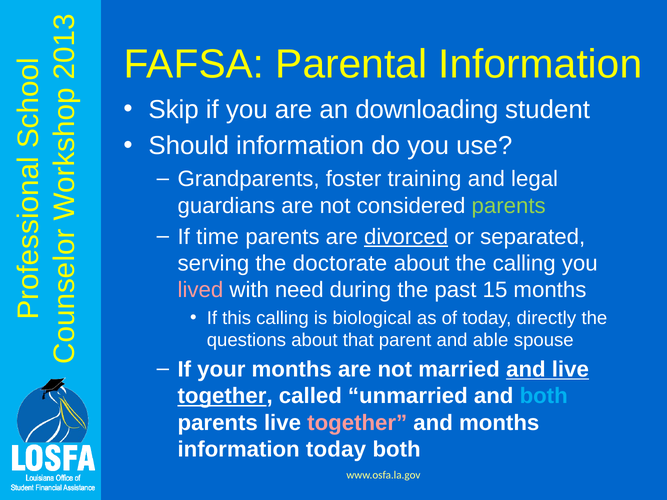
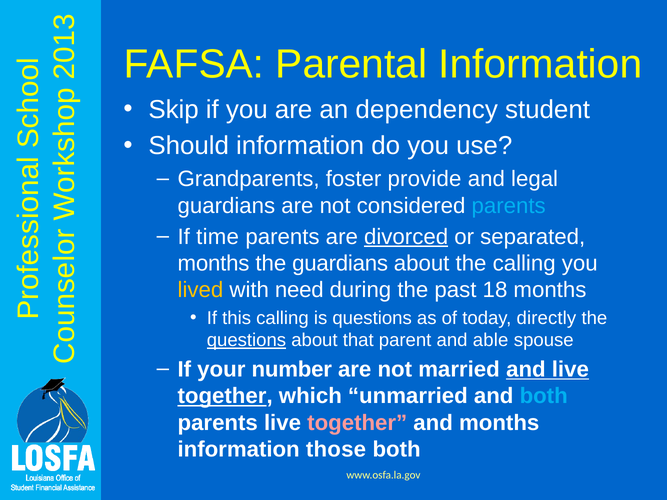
downloading: downloading -> dependency
training: training -> provide
parents at (509, 206) colour: light green -> light blue
serving at (213, 264): serving -> months
the doctorate: doctorate -> guardians
lived colour: pink -> yellow
15: 15 -> 18
is biological: biological -> questions
questions at (246, 340) underline: none -> present
your months: months -> number
called: called -> which
information today: today -> those
